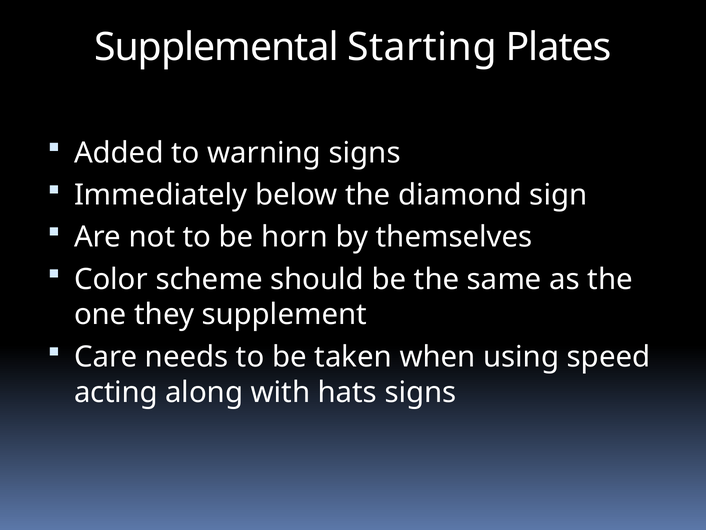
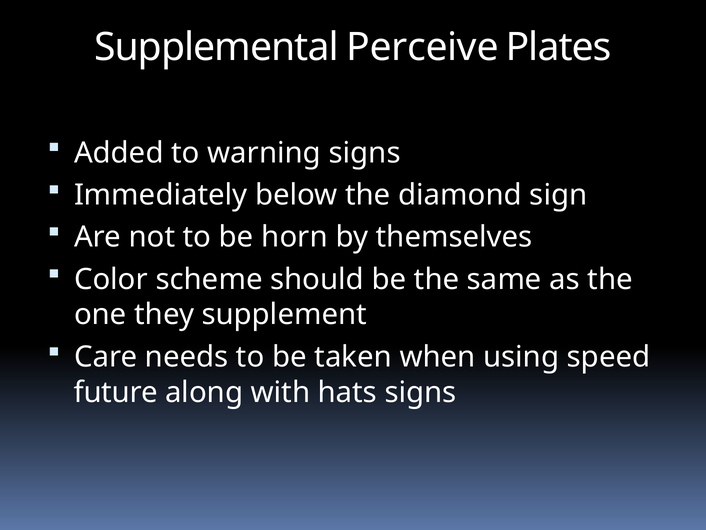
Starting: Starting -> Perceive
acting: acting -> future
